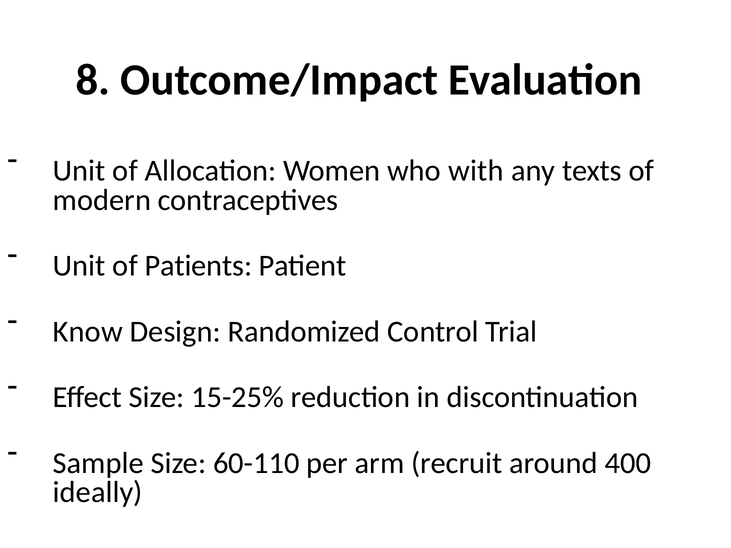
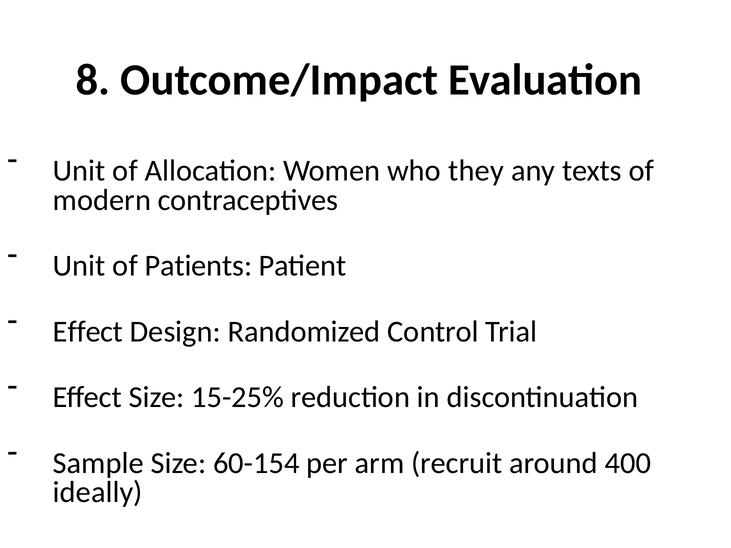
with: with -> they
Know at (88, 332): Know -> Effect
60-110: 60-110 -> 60-154
